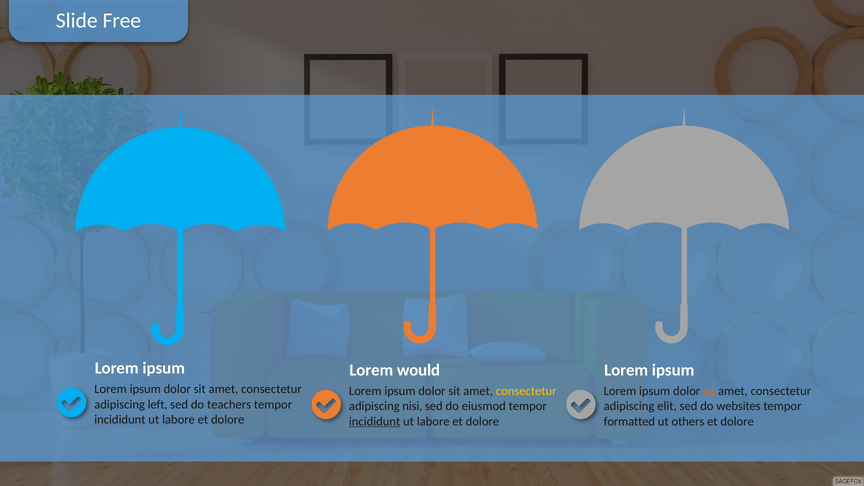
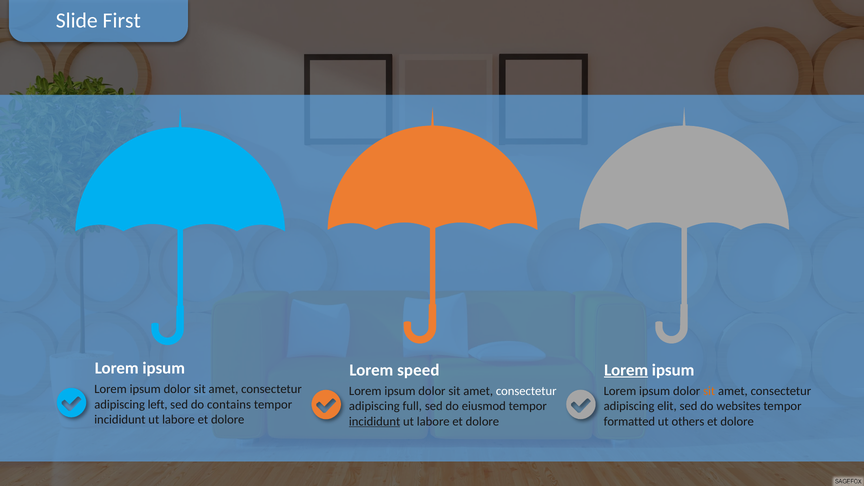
Free: Free -> First
Lorem at (626, 370) underline: none -> present
would: would -> speed
consectetur at (526, 391) colour: yellow -> white
teachers: teachers -> contains
nisi: nisi -> full
